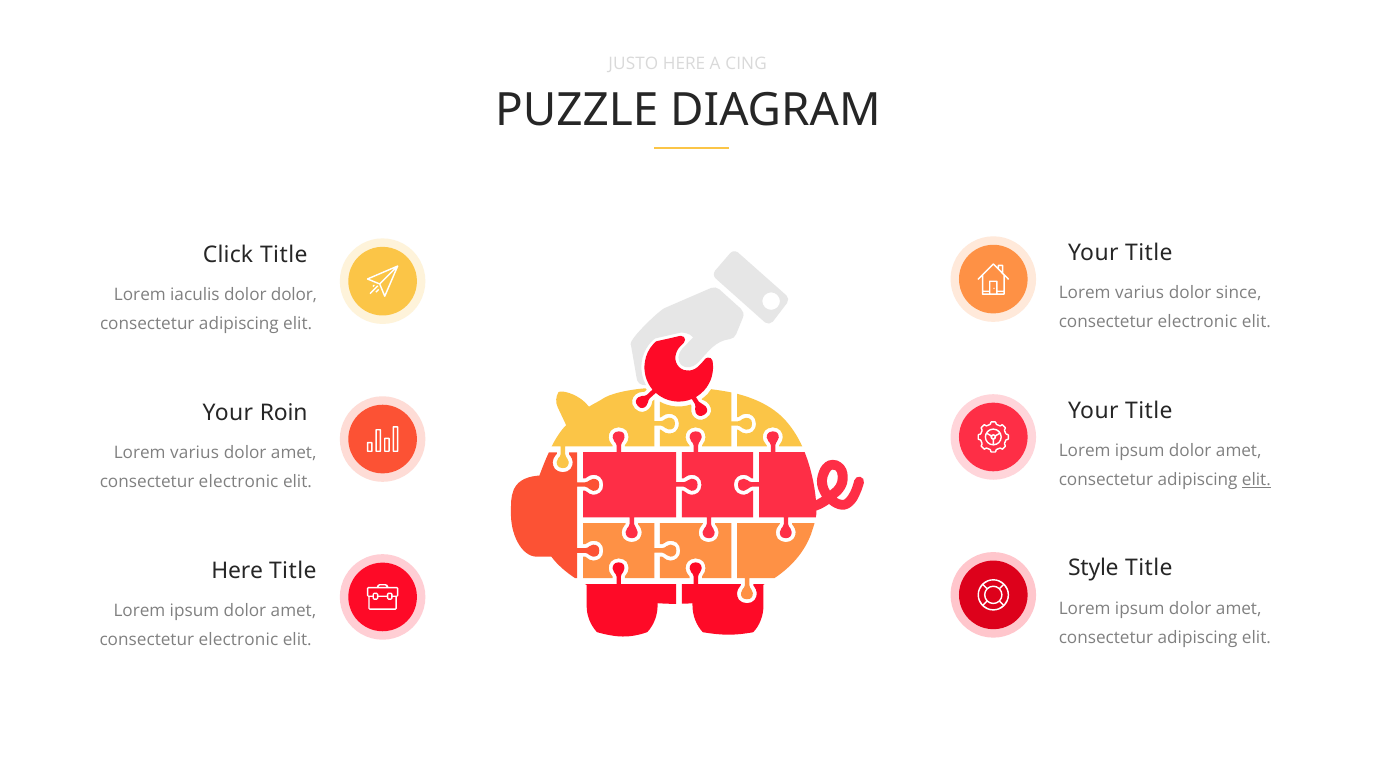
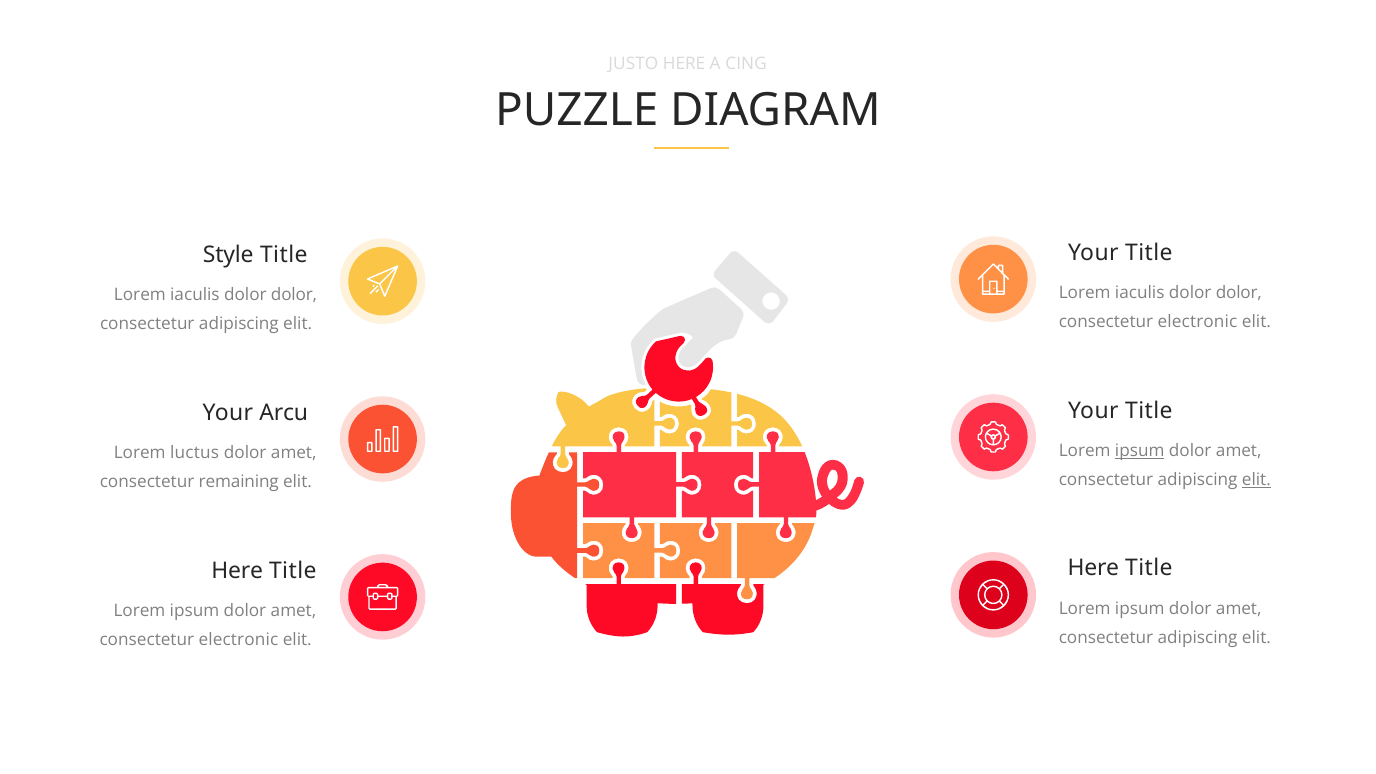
Click: Click -> Style
varius at (1140, 293): varius -> iaculis
since at (1239, 293): since -> dolor
Roin: Roin -> Arcu
ipsum at (1140, 451) underline: none -> present
varius at (195, 453): varius -> luctus
electronic at (239, 482): electronic -> remaining
Style at (1093, 568): Style -> Here
